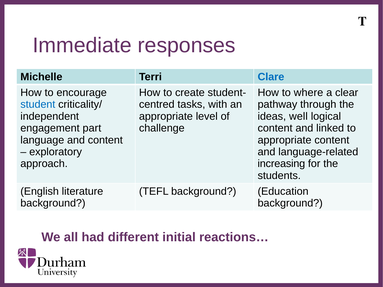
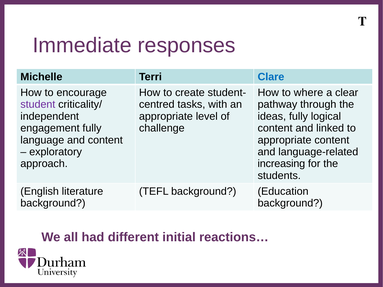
student colour: blue -> purple
ideas well: well -> fully
engagement part: part -> fully
